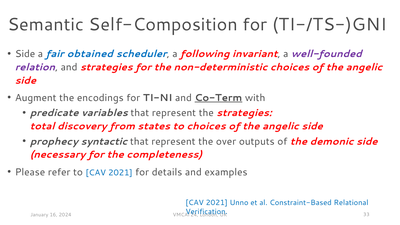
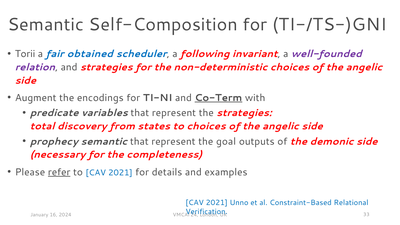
Side at (25, 54): Side -> Torii
prophecy syntactic: syntactic -> semantic
over: over -> goal
refer underline: none -> present
